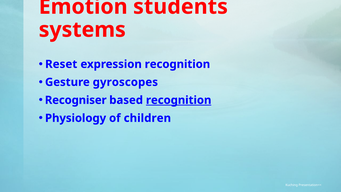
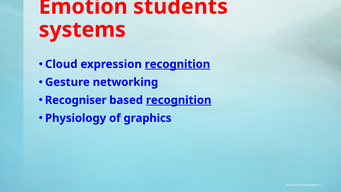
Reset: Reset -> Cloud
recognition at (177, 64) underline: none -> present
gyroscopes: gyroscopes -> networking
children: children -> graphics
